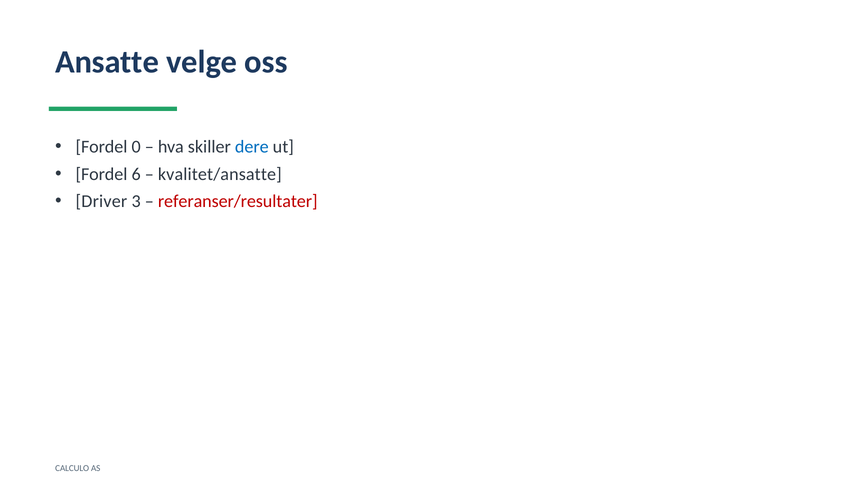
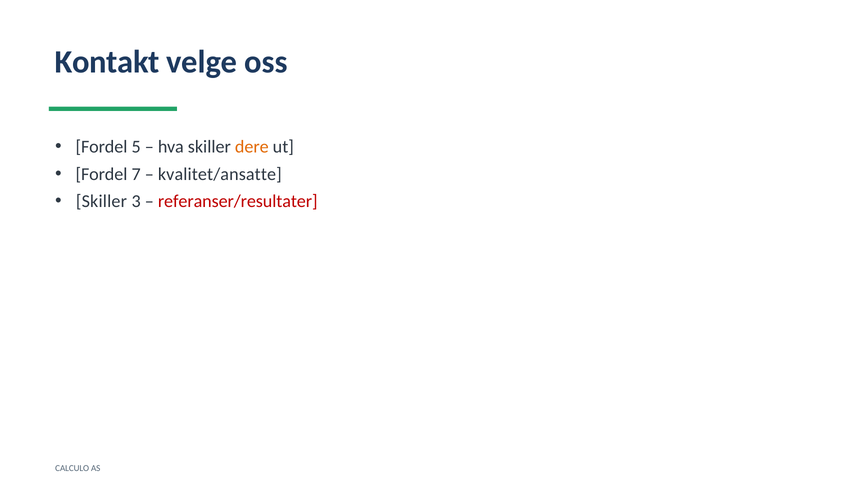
Ansatte: Ansatte -> Kontakt
0: 0 -> 5
dere colour: blue -> orange
6: 6 -> 7
Driver at (101, 201): Driver -> Skiller
